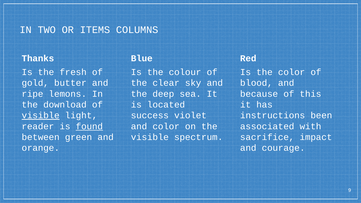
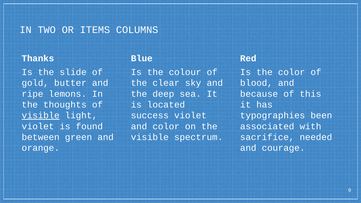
fresh: fresh -> slide
download: download -> thoughts
instructions: instructions -> typographies
reader at (38, 126): reader -> violet
found underline: present -> none
impact: impact -> needed
